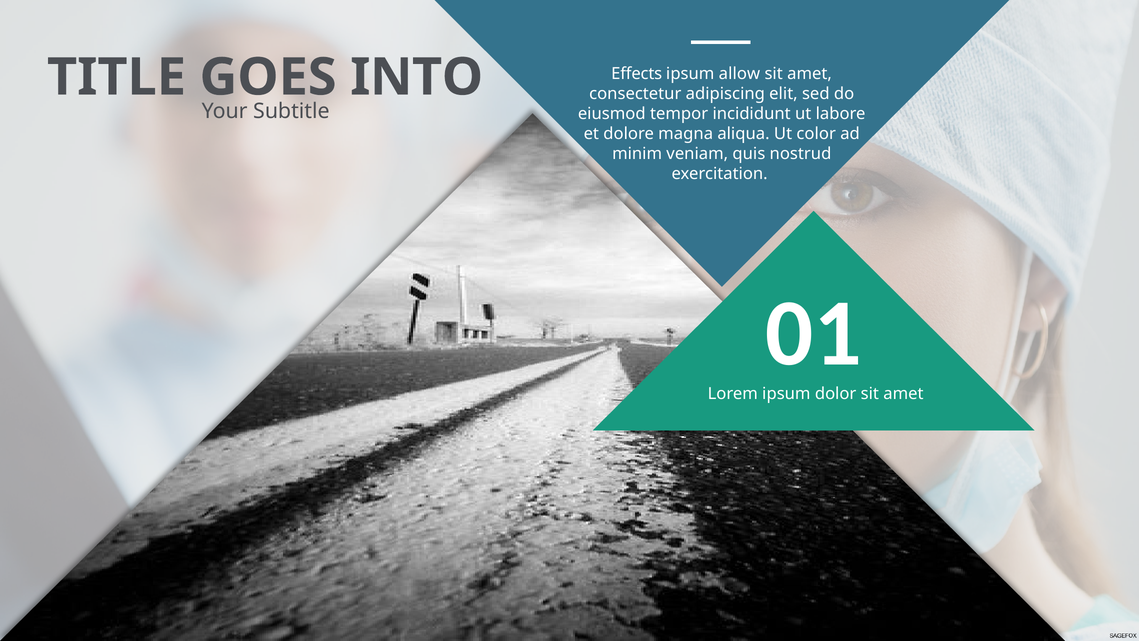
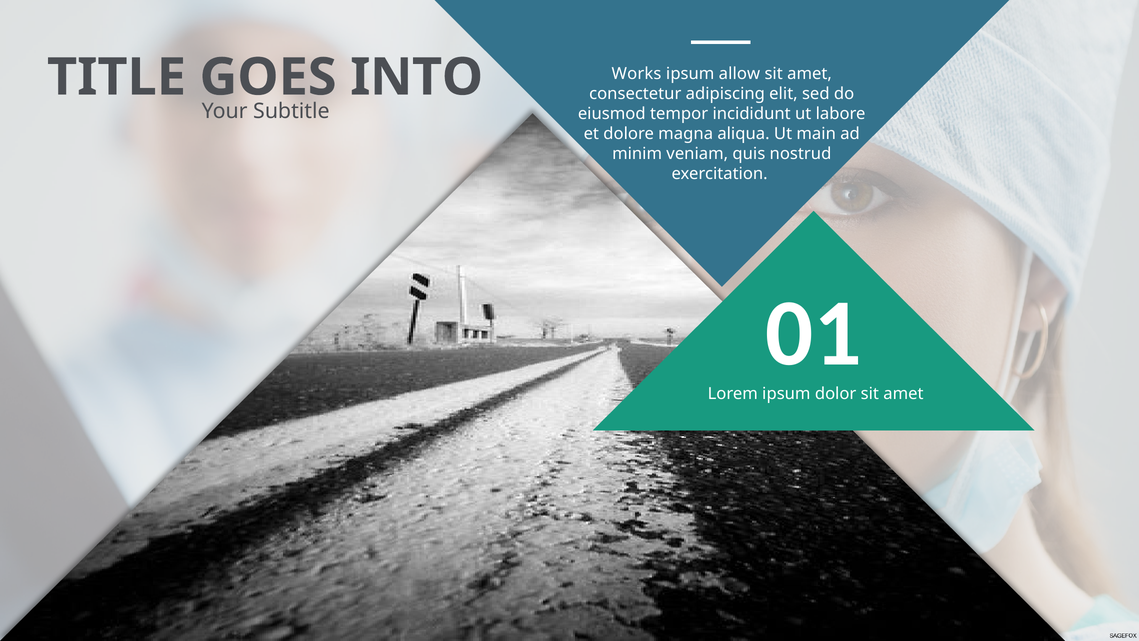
Effects: Effects -> Works
color: color -> main
